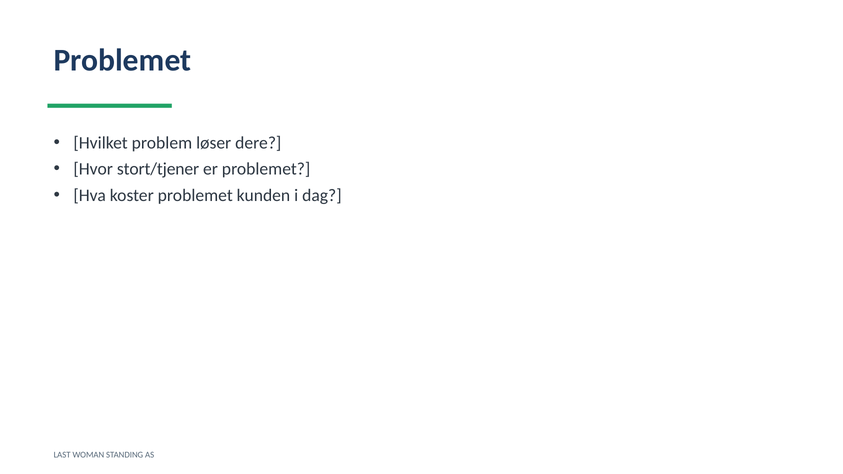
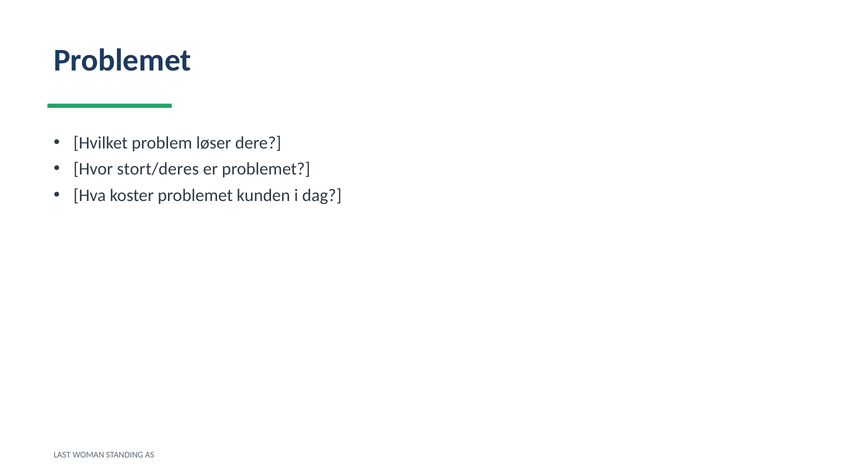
stort/tjener: stort/tjener -> stort/deres
